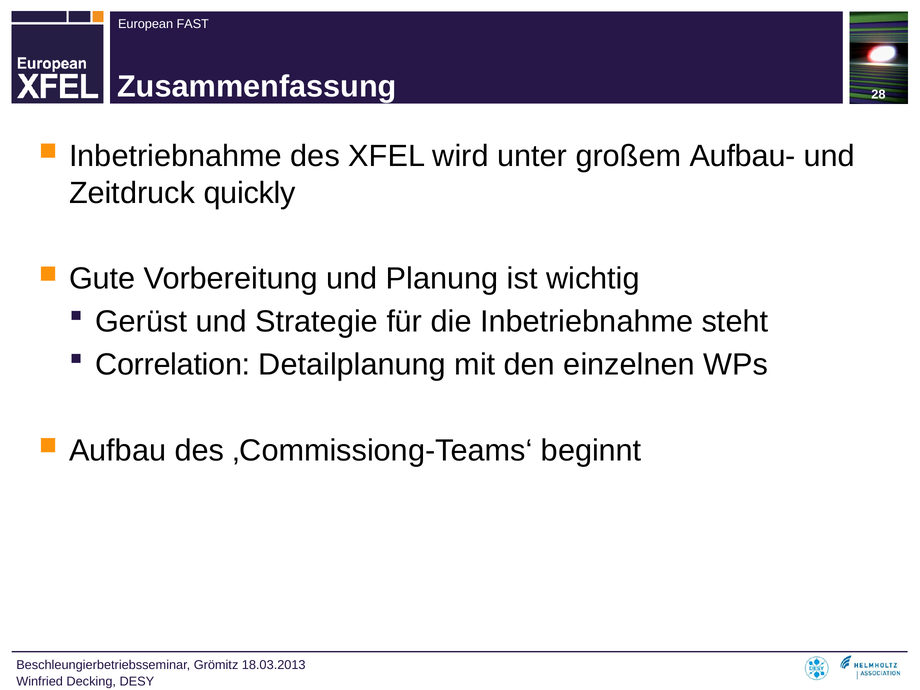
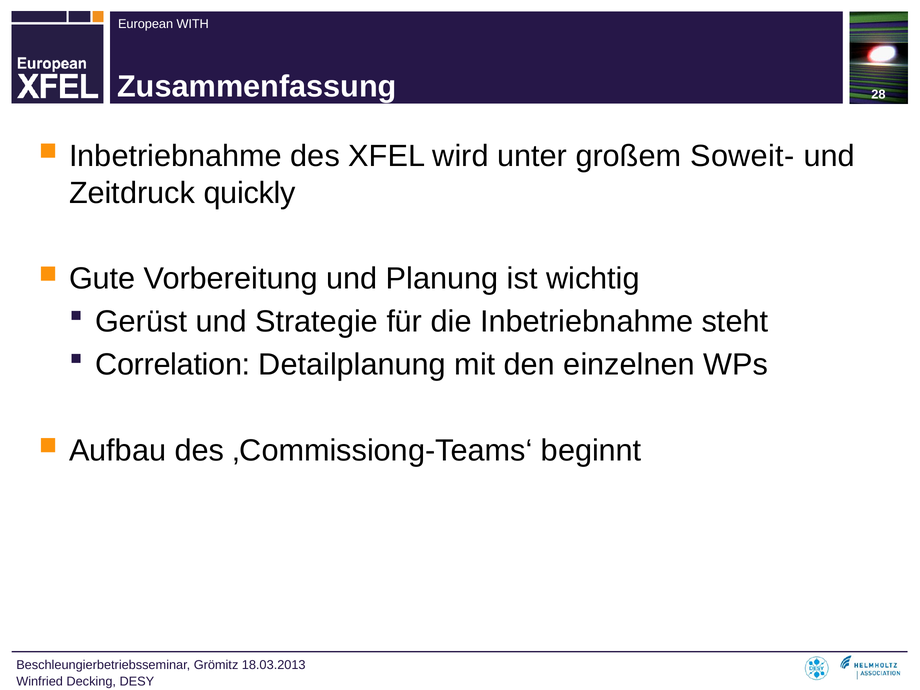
FAST: FAST -> WITH
Aufbau-: Aufbau- -> Soweit-
